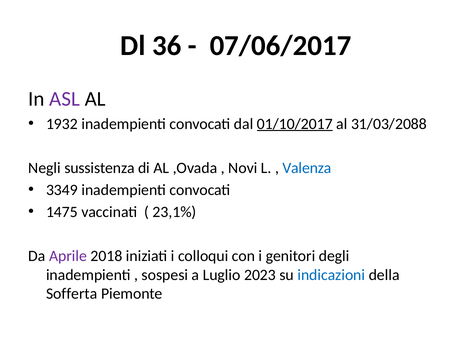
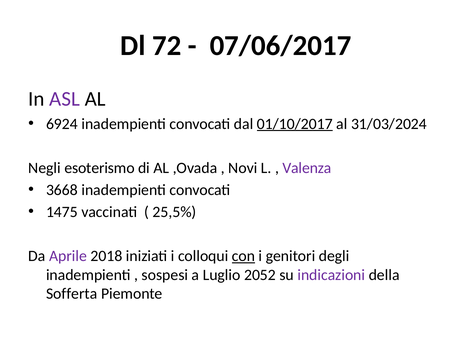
36: 36 -> 72
1932: 1932 -> 6924
31/03/2088: 31/03/2088 -> 31/03/2024
sussistenza: sussistenza -> esoterismo
Valenza colour: blue -> purple
3349: 3349 -> 3668
23,1%: 23,1% -> 25,5%
con underline: none -> present
2023: 2023 -> 2052
indicazioni colour: blue -> purple
